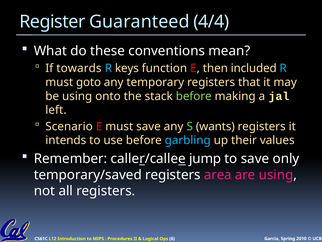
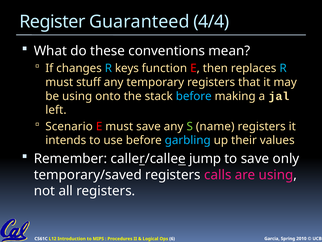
towards: towards -> changes
included: included -> replaces
goto: goto -> stuff
before at (194, 96) colour: light green -> light blue
wants: wants -> name
area: area -> calls
